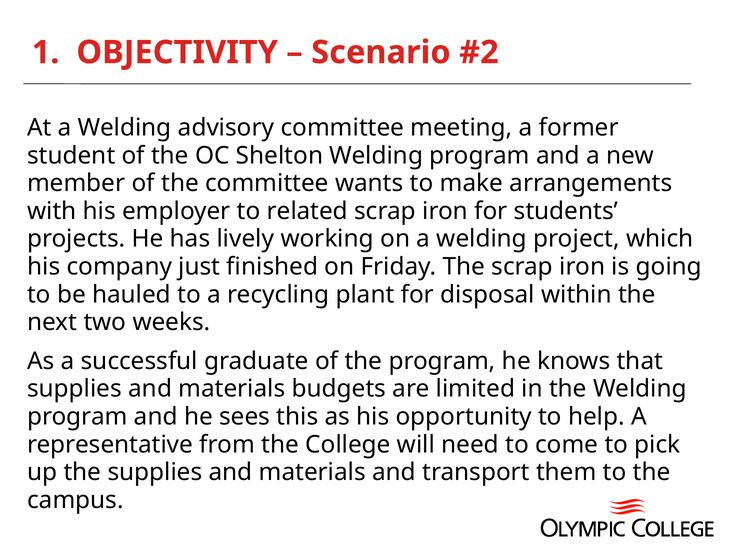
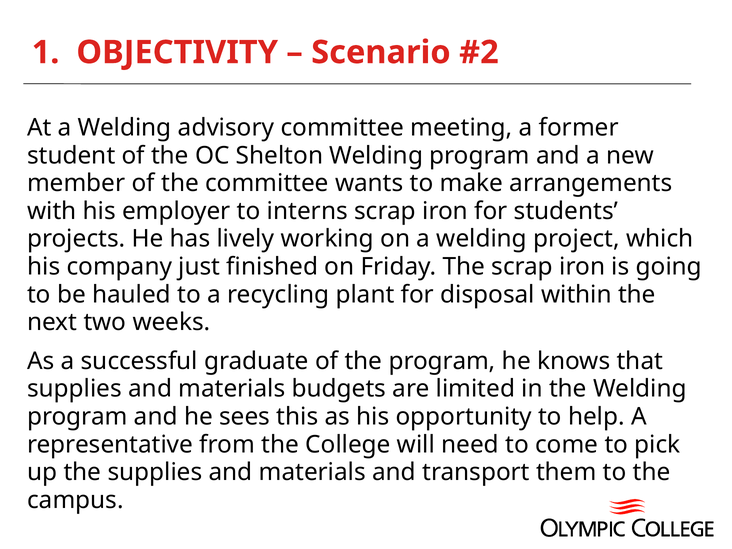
related: related -> interns
